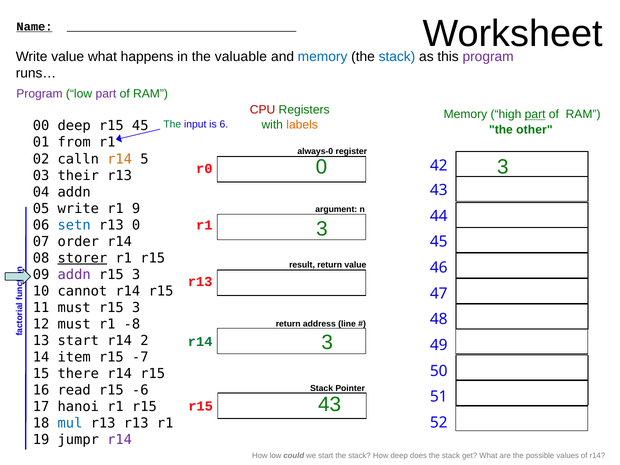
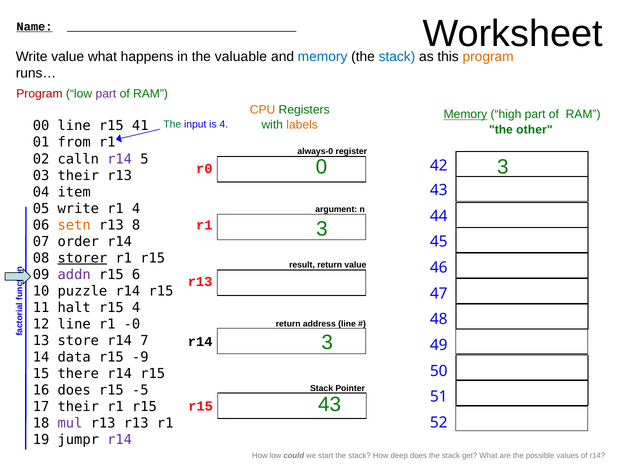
program at (488, 57) colour: purple -> orange
Program at (39, 94) colour: purple -> red
CPU colour: red -> orange
Memory at (465, 114) underline: none -> present
part at (535, 114) underline: present -> none
is 6: 6 -> 4
00 deep: deep -> line
r15 45: 45 -> 41
r14 at (120, 159) colour: orange -> purple
04 addn: addn -> item
r1 9: 9 -> 4
setn colour: blue -> orange
r13 0: 0 -> 8
3 at (136, 275): 3 -> 6
cannot: cannot -> puzzle
11 must: must -> halt
3 at (136, 308): 3 -> 4
12 must: must -> line
-8: -8 -> -0
13 start: start -> store
2: 2 -> 7
r14 at (200, 342) colour: green -> black
item: item -> data
-7: -7 -> -9
16 read: read -> does
-6: -6 -> -5
17 hanoi: hanoi -> their
mul colour: blue -> purple
